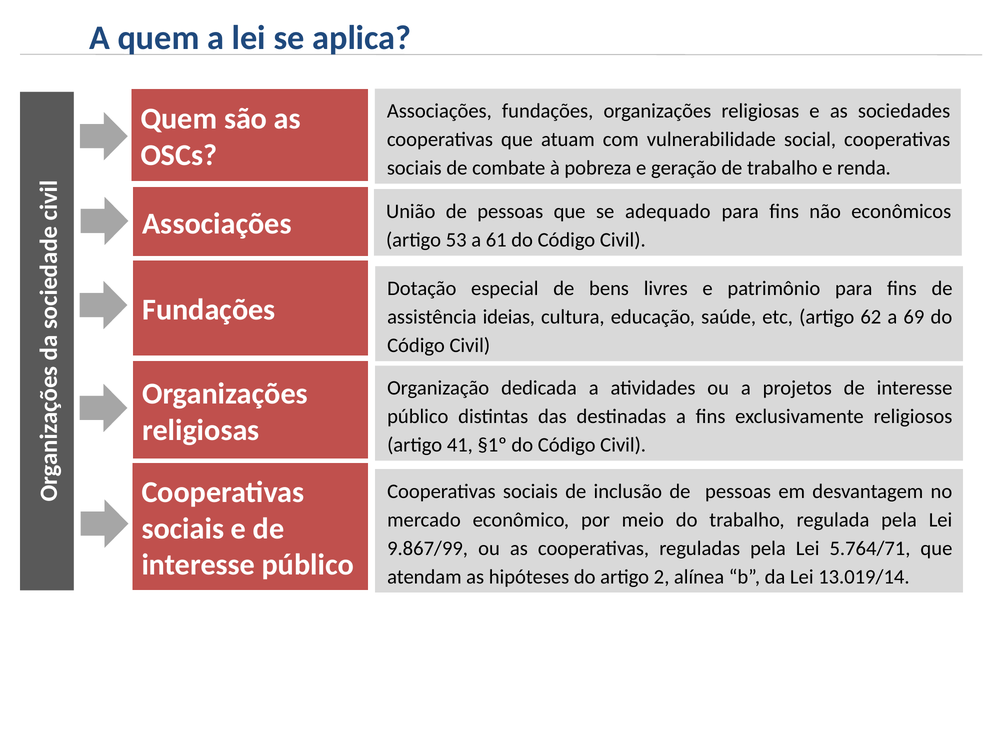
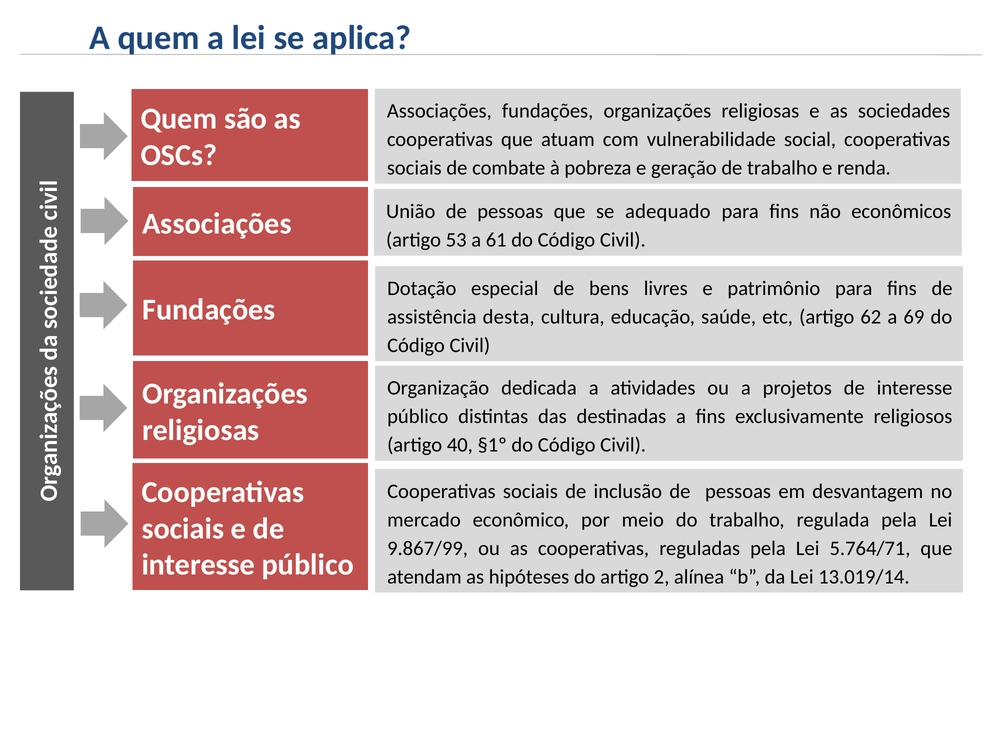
ideias: ideias -> desta
41: 41 -> 40
